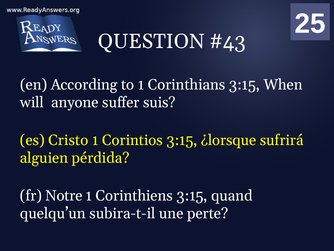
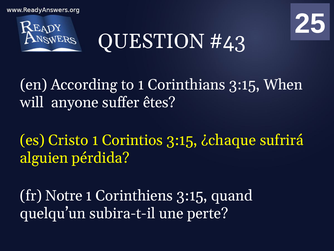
suis: suis -> êtes
¿lorsque: ¿lorsque -> ¿chaque
